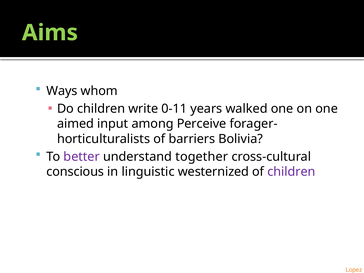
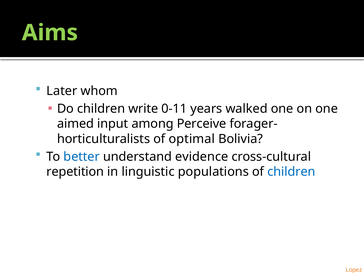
Ways: Ways -> Later
barriers: barriers -> optimal
better colour: purple -> blue
together: together -> evidence
conscious: conscious -> repetition
westernized: westernized -> populations
children at (291, 172) colour: purple -> blue
